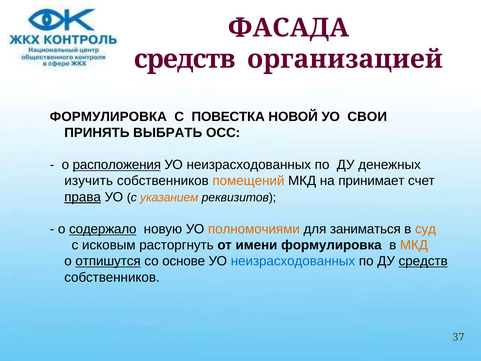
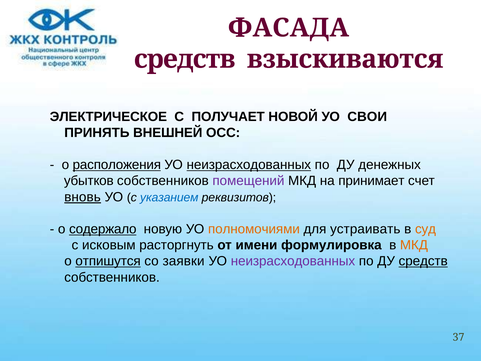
организацией: организацией -> взыскиваются
ФОРМУЛИРОВКА at (108, 117): ФОРМУЛИРОВКА -> ЭЛЕКТРИЧЕСКОЕ
ПОВЕСТКА: ПОВЕСТКА -> ПОЛУЧАЕТ
ВЫБРАТЬ: ВЫБРАТЬ -> ВНЕШНЕЙ
неизрасходованных at (249, 165) underline: none -> present
изучить: изучить -> убытков
помещений colour: orange -> purple
права: права -> вновь
указанием colour: orange -> blue
заниматься: заниматься -> устраивать
основе: основе -> заявки
неизрасходованных at (293, 261) colour: blue -> purple
